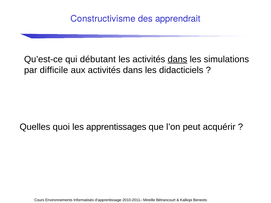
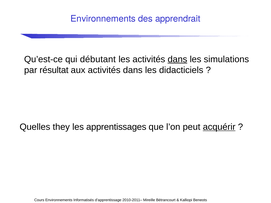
Constructivisme at (103, 19): Constructivisme -> Environnements
difficile: difficile -> résultat
quoi: quoi -> they
acquérir underline: none -> present
